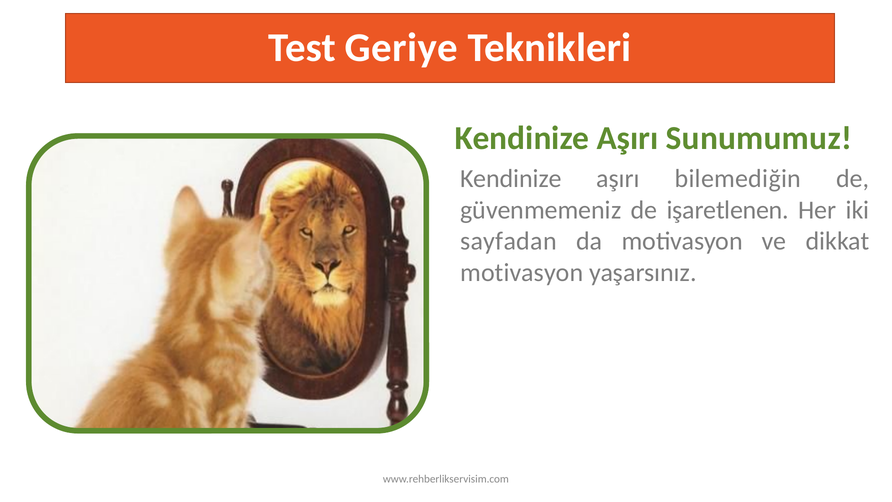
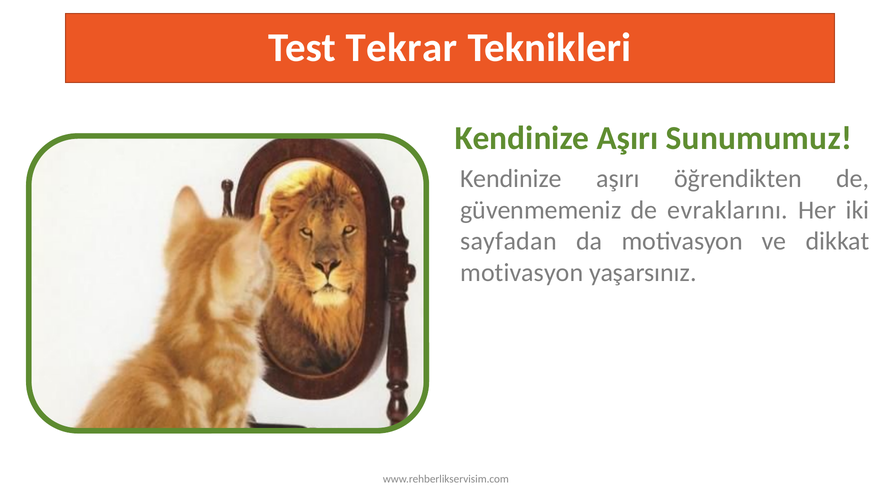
Geriye: Geriye -> Tekrar
bilemediğin: bilemediğin -> öğrendikten
işaretlenen: işaretlenen -> evraklarını
